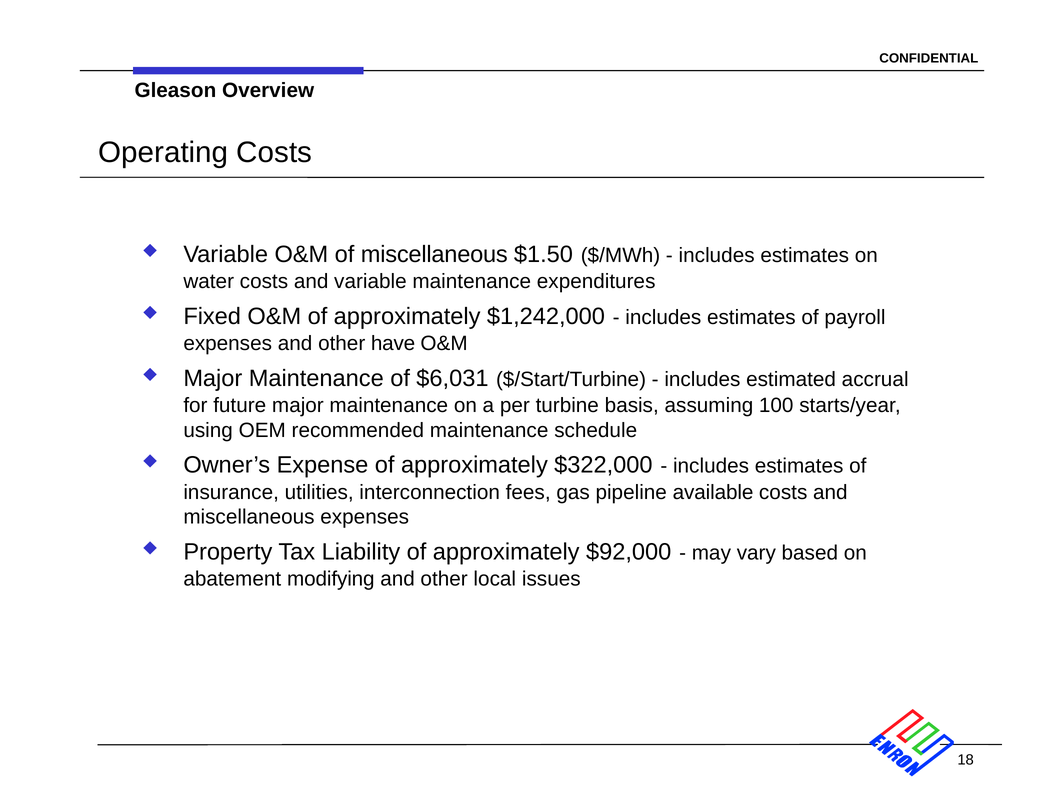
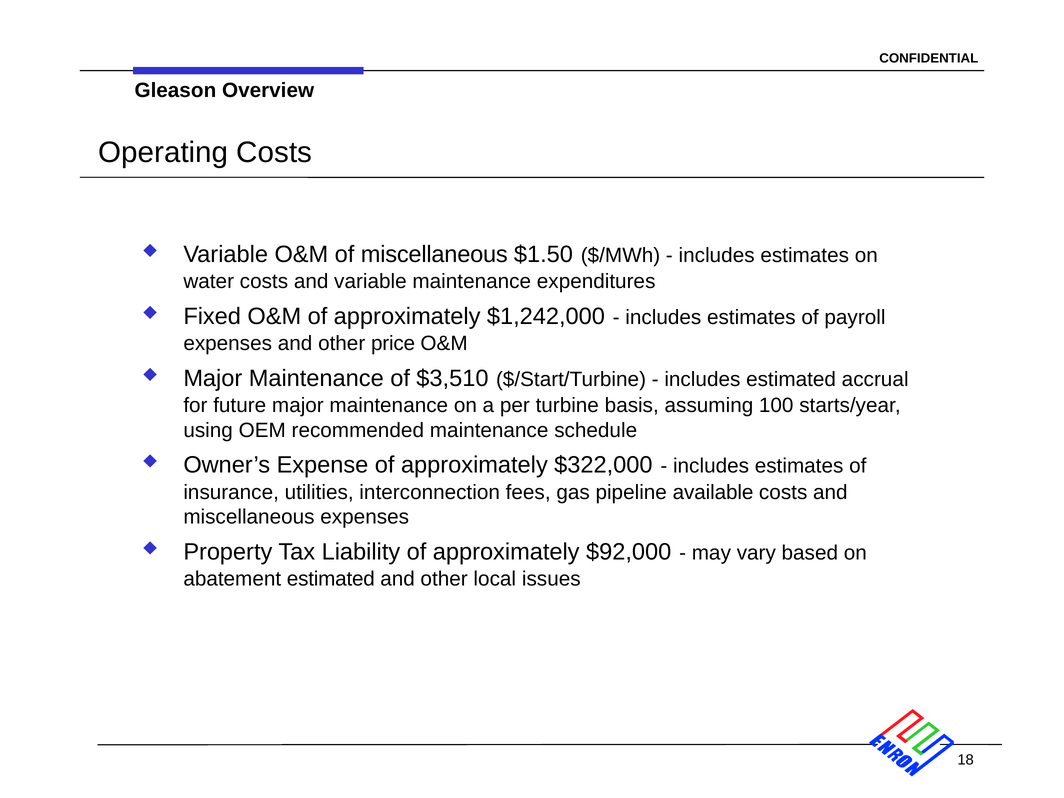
have: have -> price
$6,031: $6,031 -> $3,510
abatement modifying: modifying -> estimated
